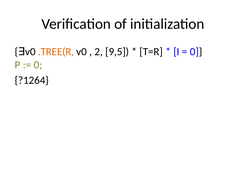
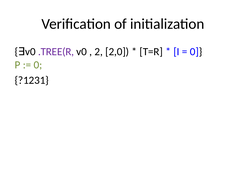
.TREE(R colour: orange -> purple
9,5: 9,5 -> 2,0
?1264: ?1264 -> ?1231
